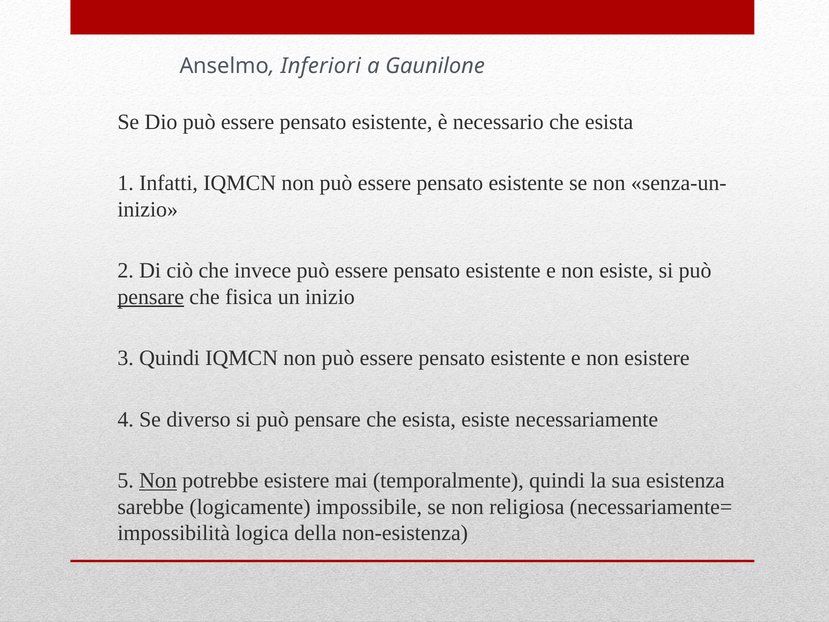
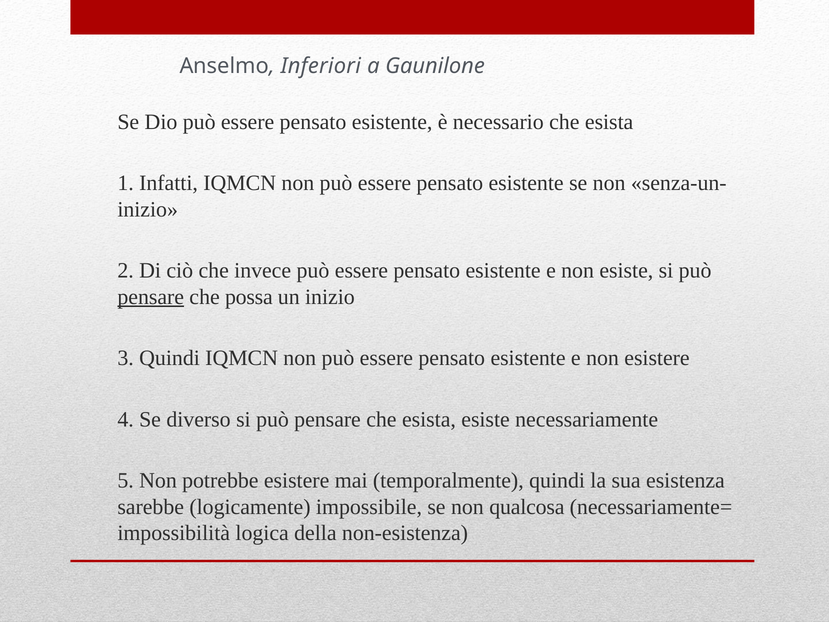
fisica: fisica -> possa
Non at (158, 480) underline: present -> none
religiosa: religiosa -> qualcosa
